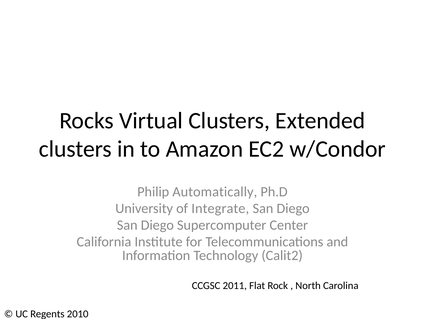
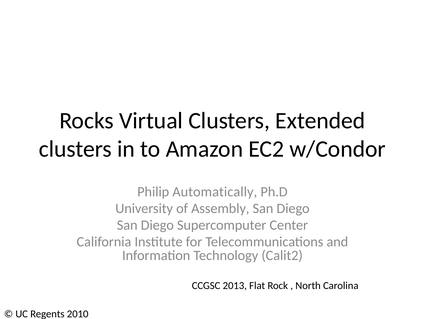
Integrate: Integrate -> Assembly
2011: 2011 -> 2013
